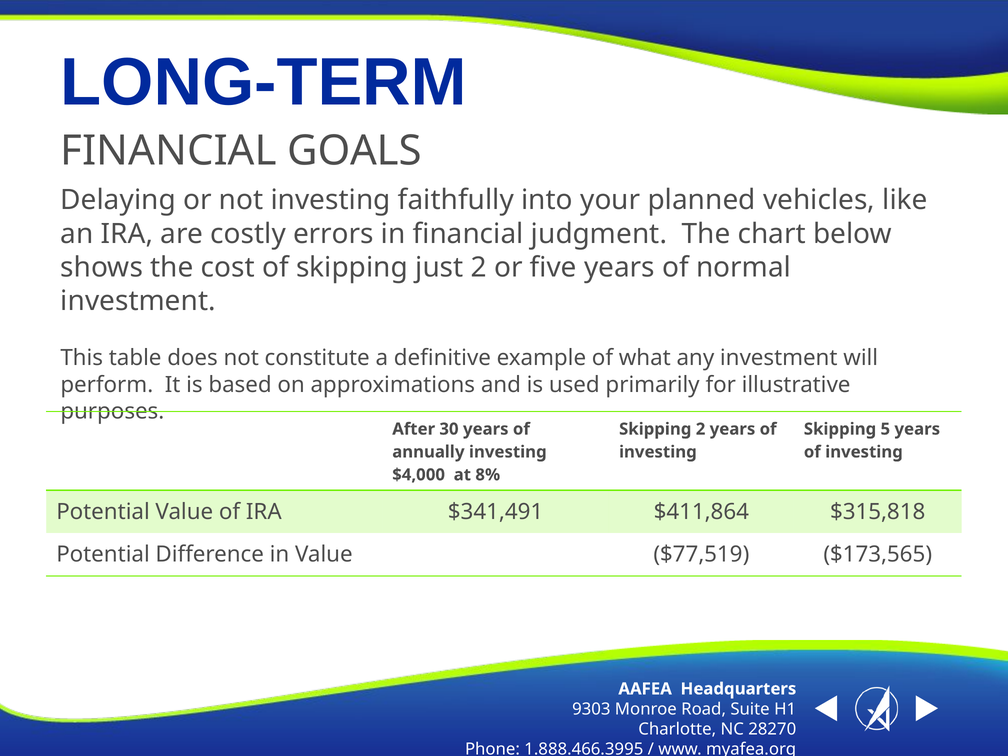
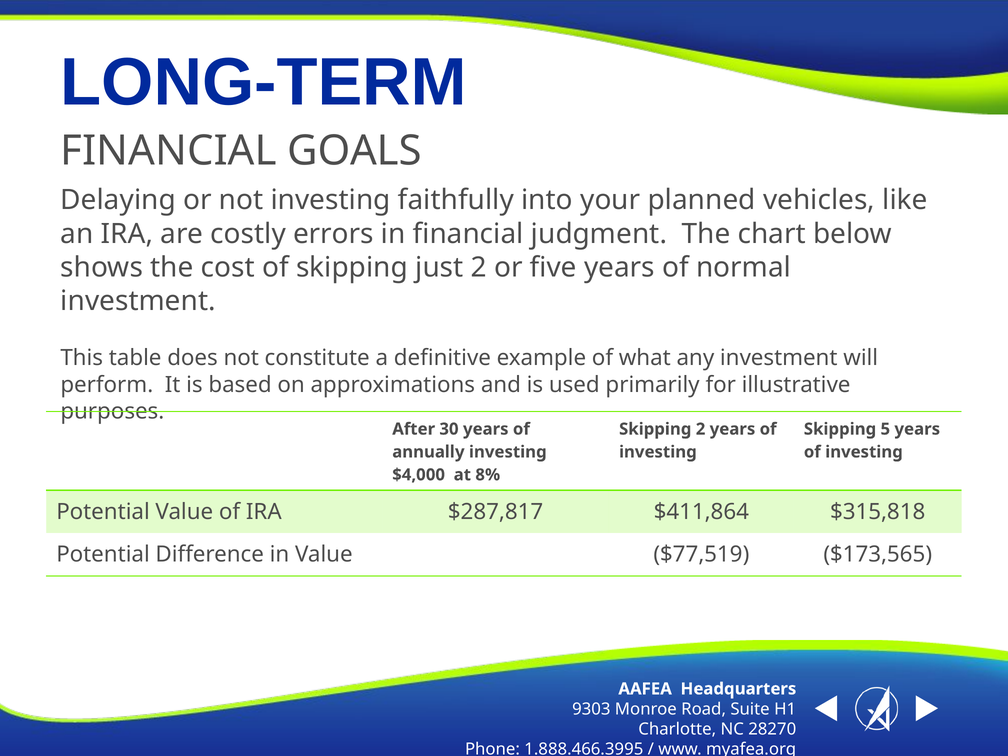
$341,491: $341,491 -> $287,817
